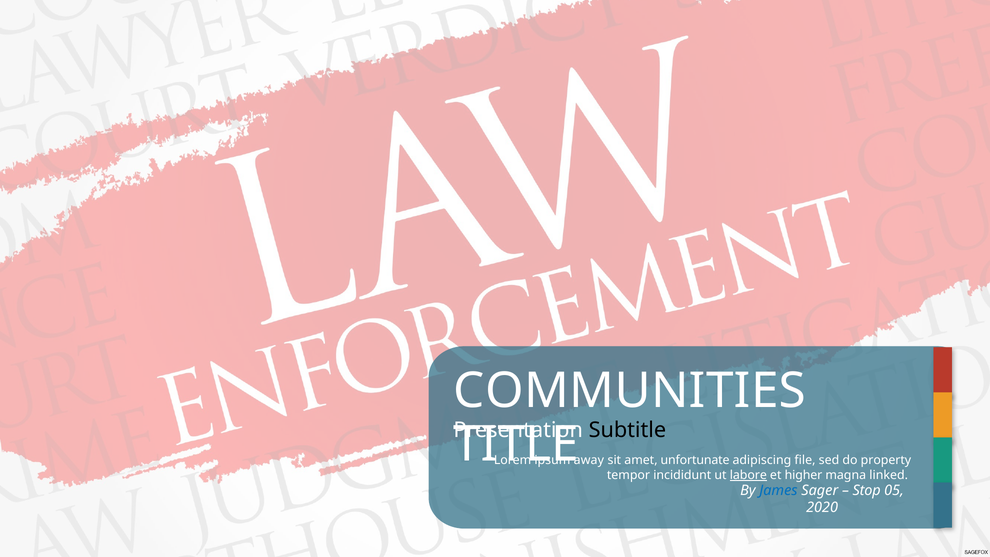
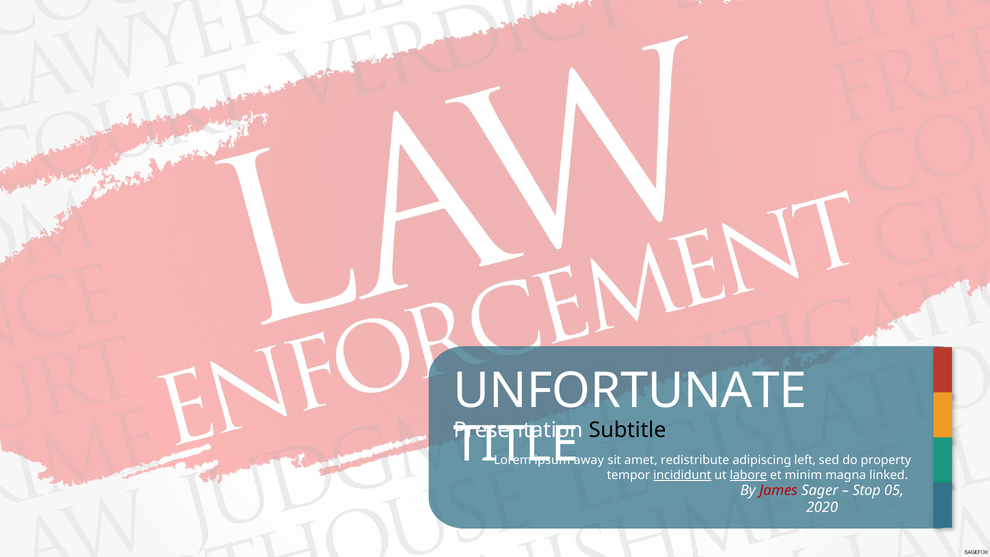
COMMUNITIES: COMMUNITIES -> UNFORTUNATE
unfortunate: unfortunate -> redistribute
file: file -> left
incididunt underline: none -> present
higher: higher -> minim
James colour: blue -> red
